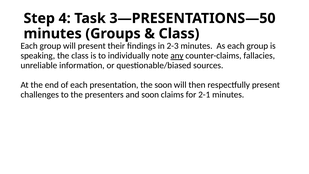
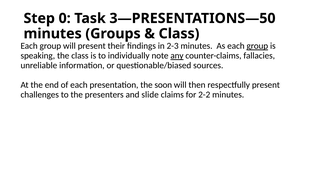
4: 4 -> 0
group at (257, 46) underline: none -> present
and soon: soon -> slide
2-1: 2-1 -> 2-2
